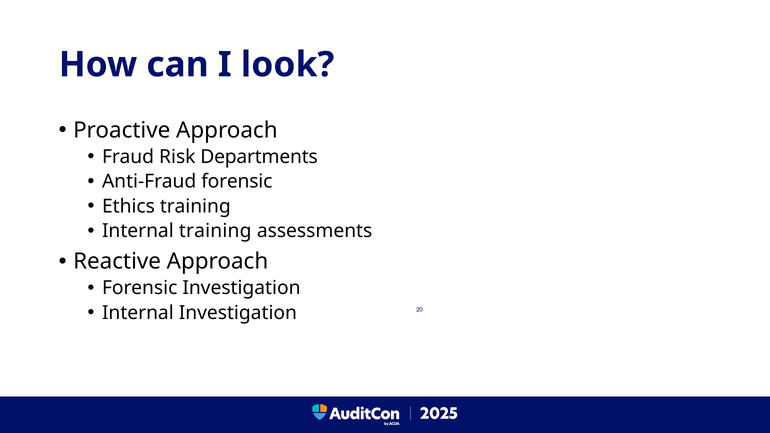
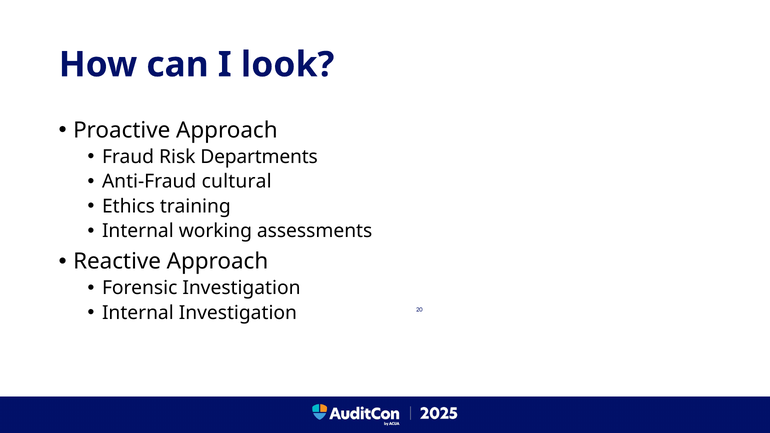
Anti-Fraud forensic: forensic -> cultural
Internal training: training -> working
